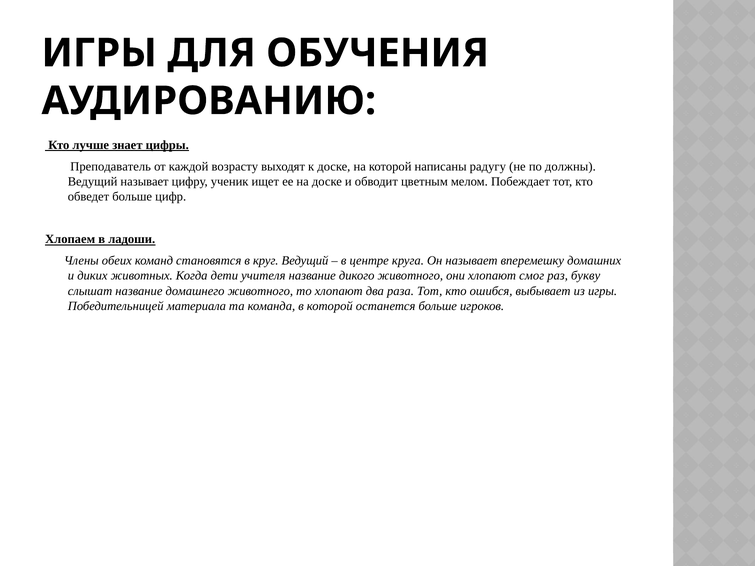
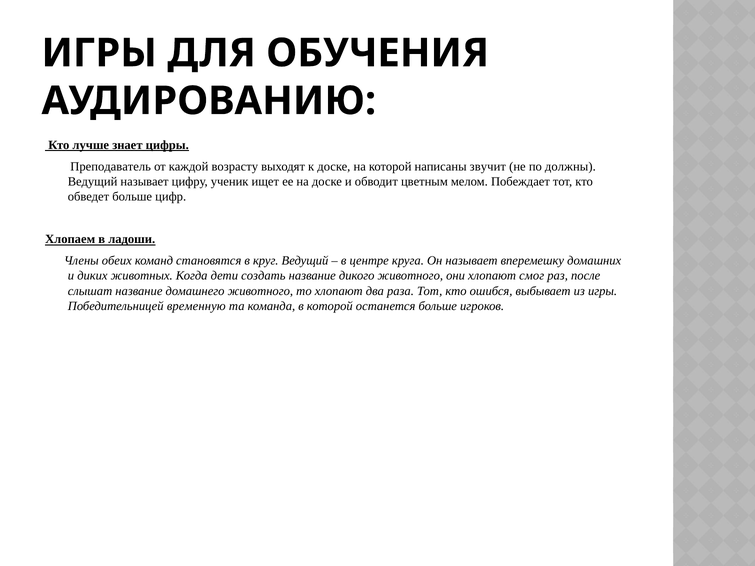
радугу: радугу -> звучит
учителя: учителя -> создать
букву: букву -> после
материала: материала -> временную
